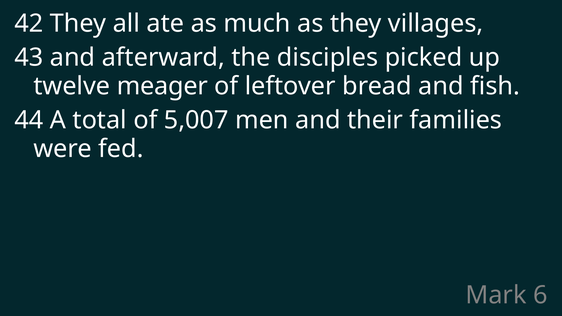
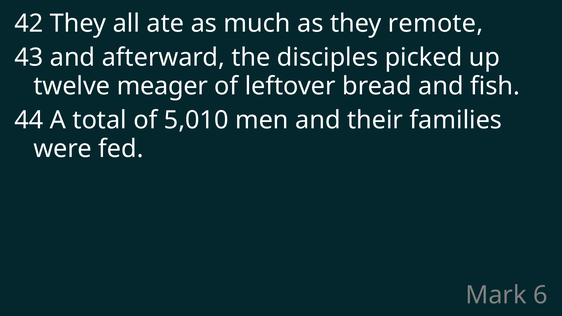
villages: villages -> remote
5,007: 5,007 -> 5,010
